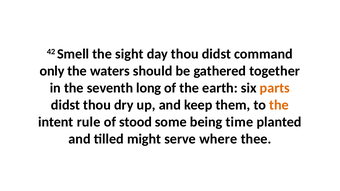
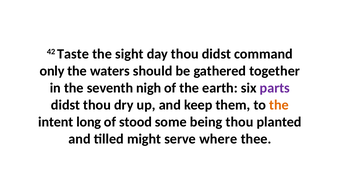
Smell: Smell -> Taste
long: long -> nigh
parts colour: orange -> purple
rule: rule -> long
being time: time -> thou
